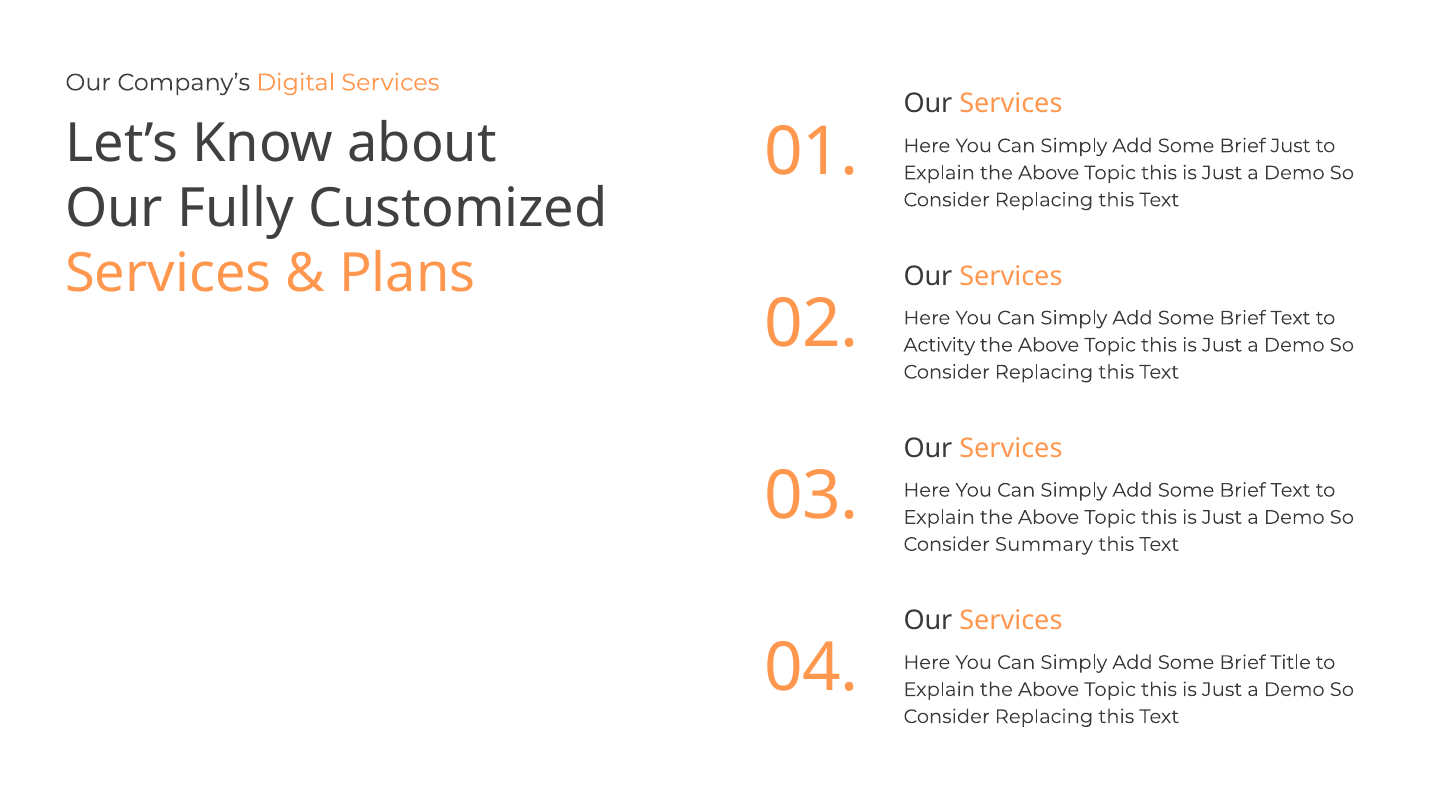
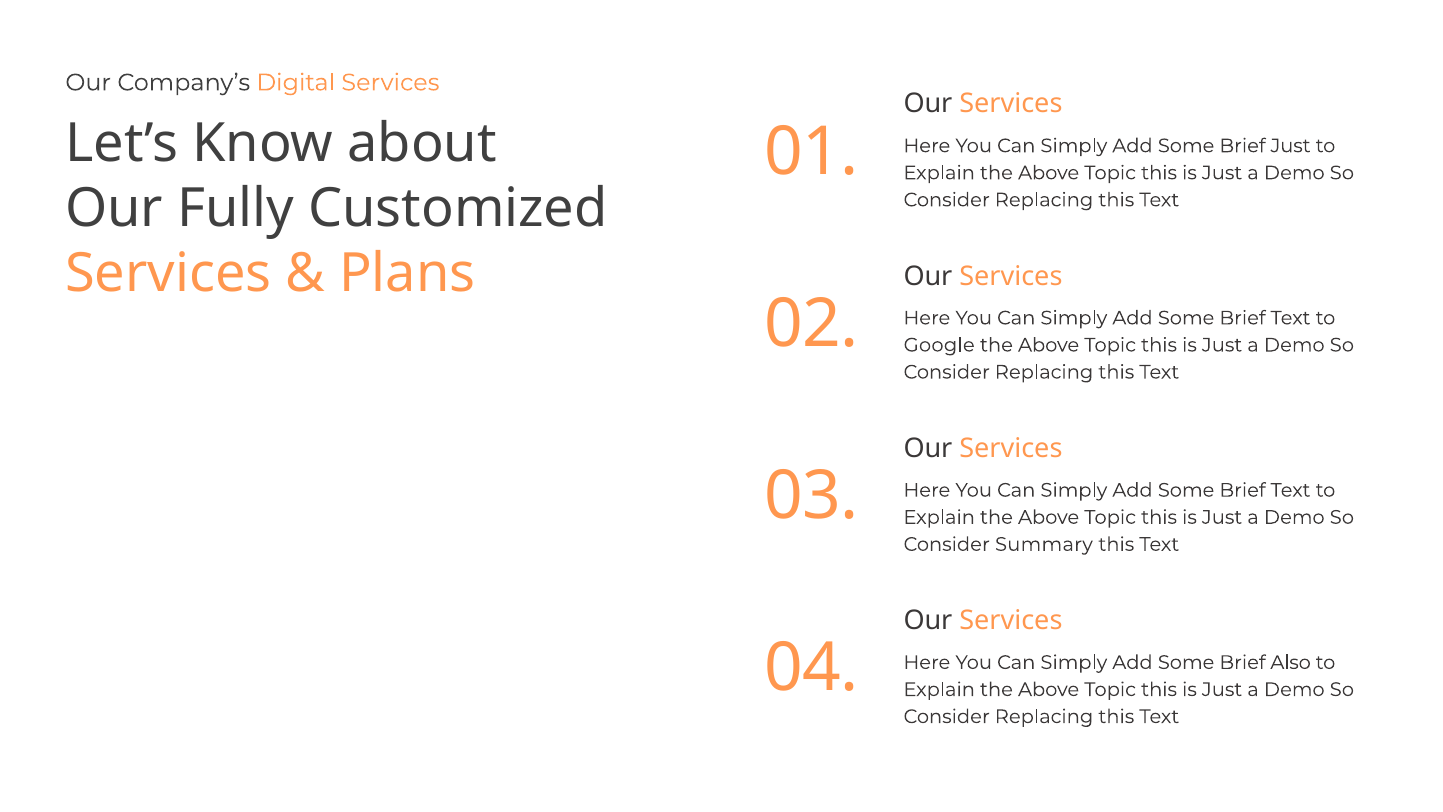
Activity: Activity -> Google
Title: Title -> Also
